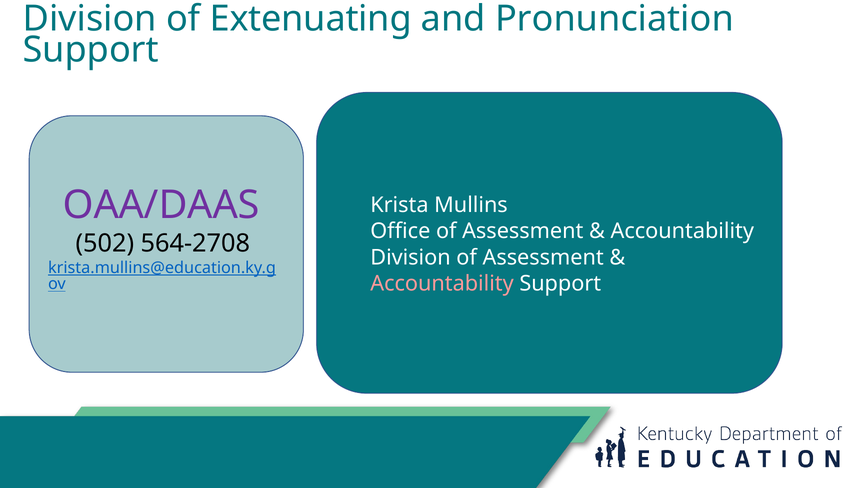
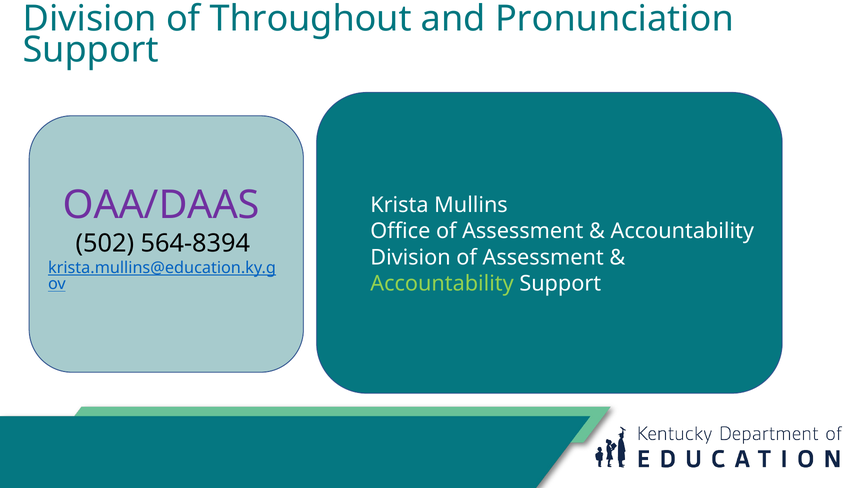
Extenuating: Extenuating -> Throughout
564-2708: 564-2708 -> 564-8394
Accountability at (442, 283) colour: pink -> light green
